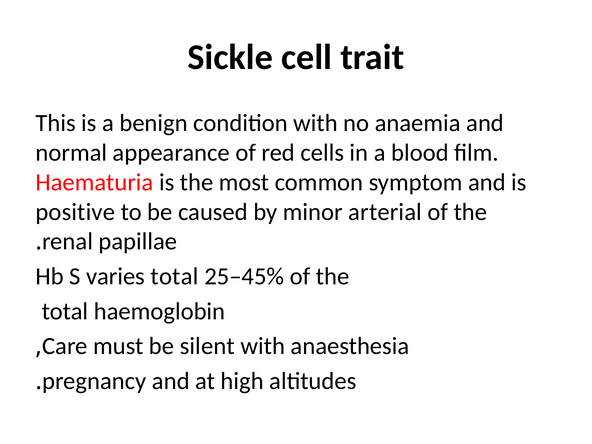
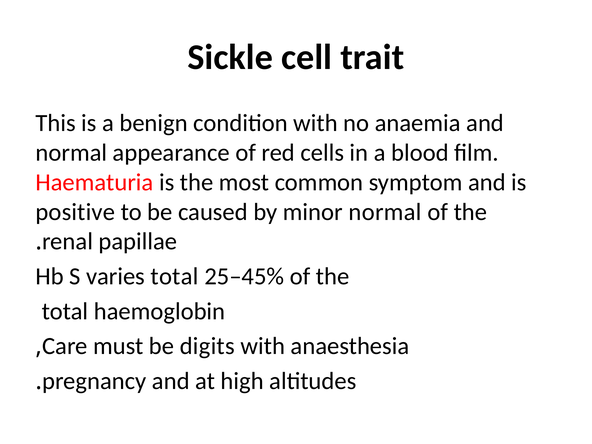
minor arterial: arterial -> normal
silent: silent -> digits
